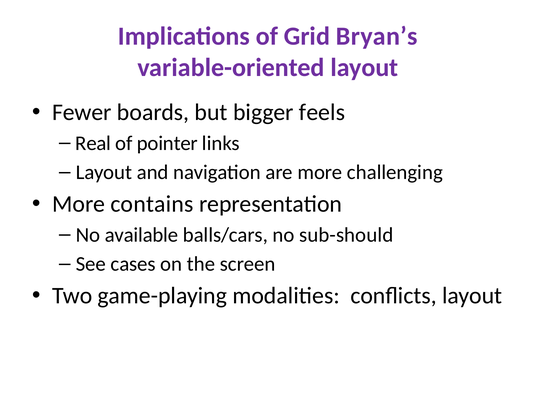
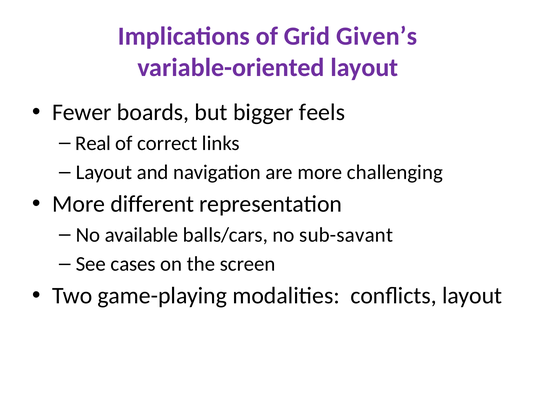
Bryan’s: Bryan’s -> Given’s
pointer: pointer -> correct
contains: contains -> different
sub-should: sub-should -> sub-savant
